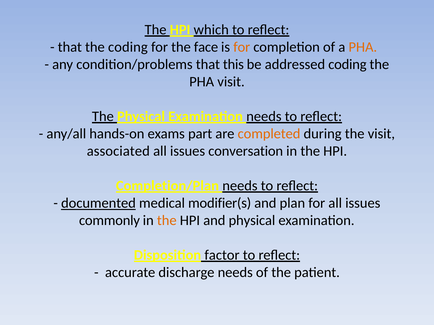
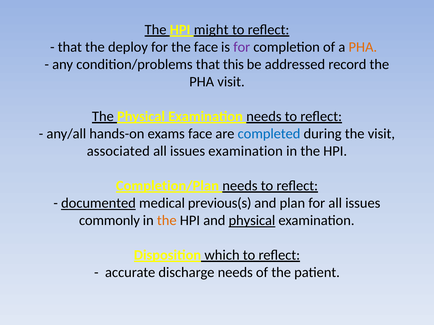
which: which -> might
the coding: coding -> deploy
for at (242, 47) colour: orange -> purple
addressed coding: coding -> record
exams part: part -> face
completed colour: orange -> blue
issues conversation: conversation -> examination
modifier(s: modifier(s -> previous(s
physical at (252, 221) underline: none -> present
factor: factor -> which
